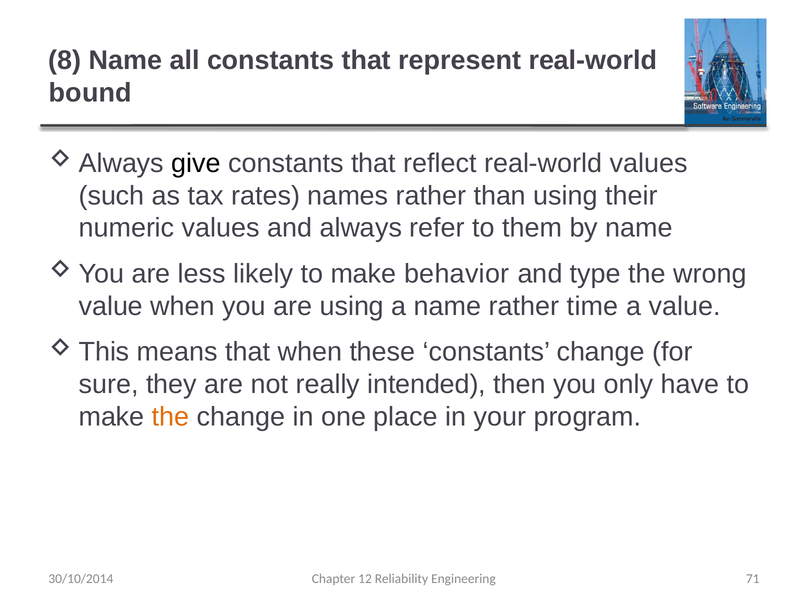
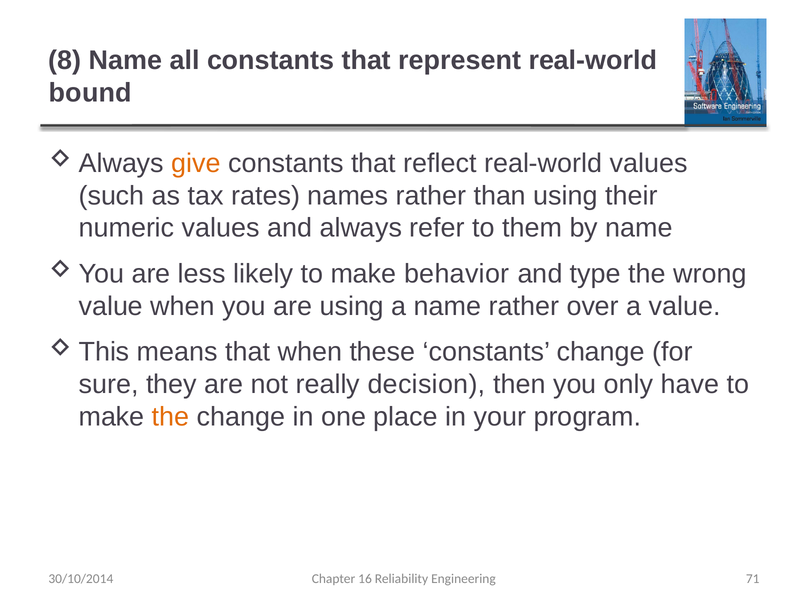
give colour: black -> orange
time: time -> over
intended: intended -> decision
12: 12 -> 16
